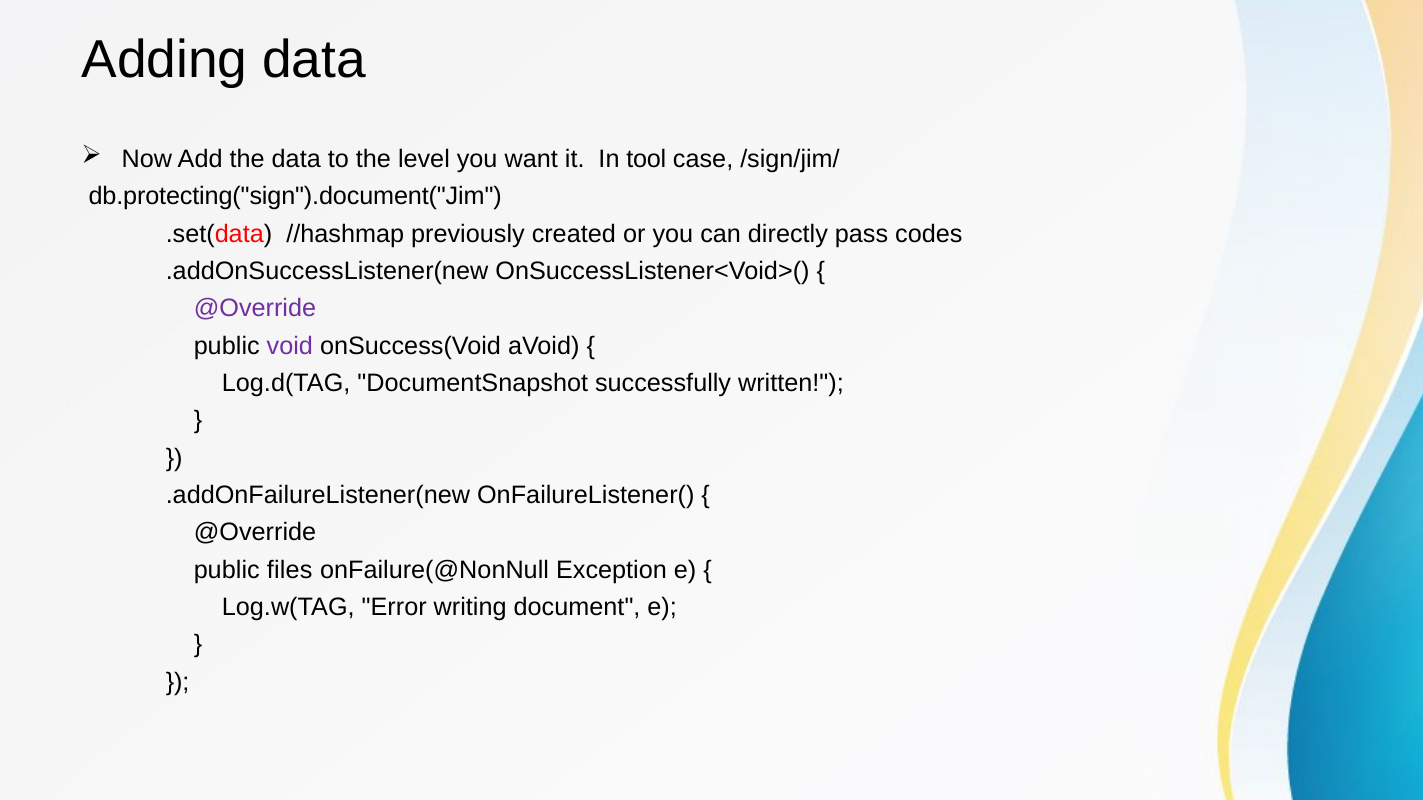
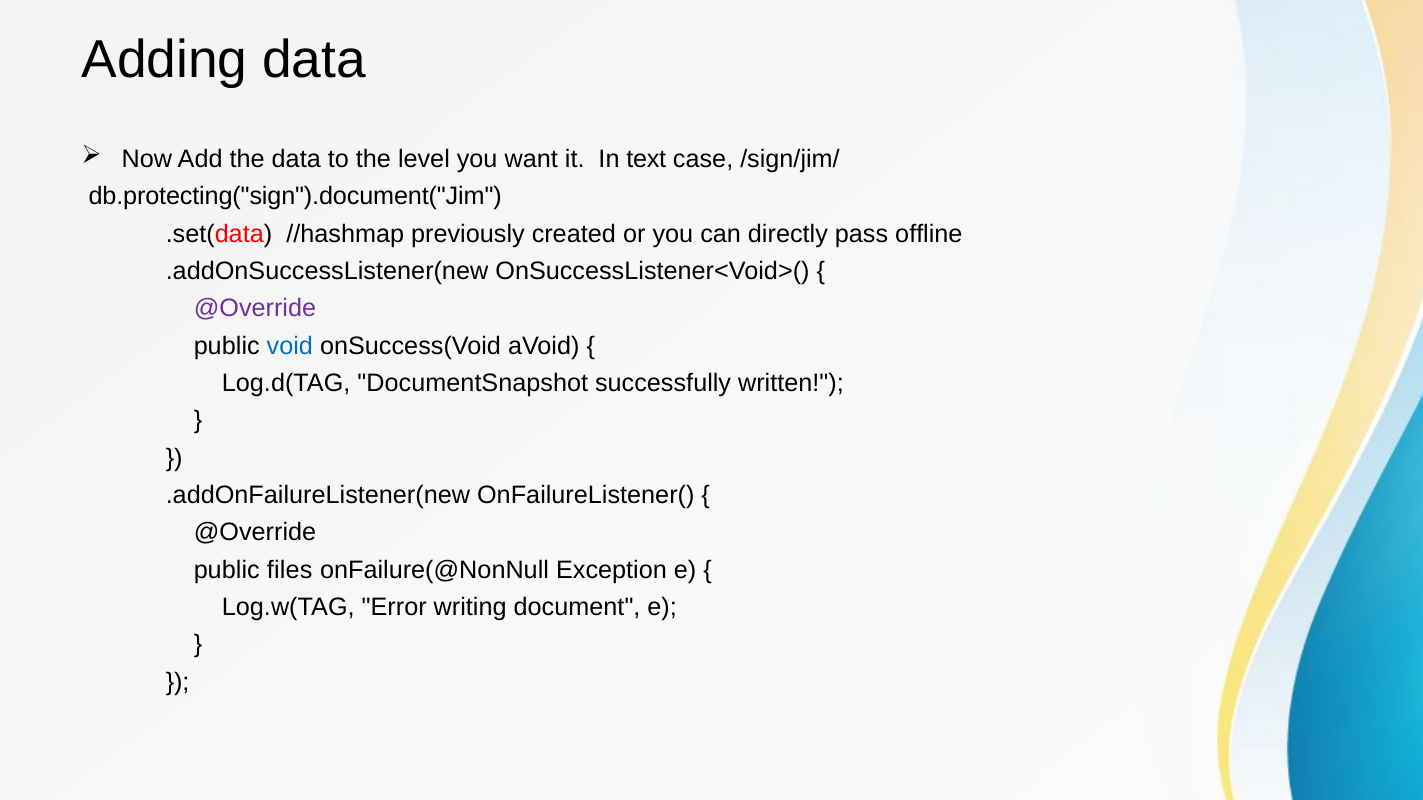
tool: tool -> text
codes: codes -> offline
void colour: purple -> blue
